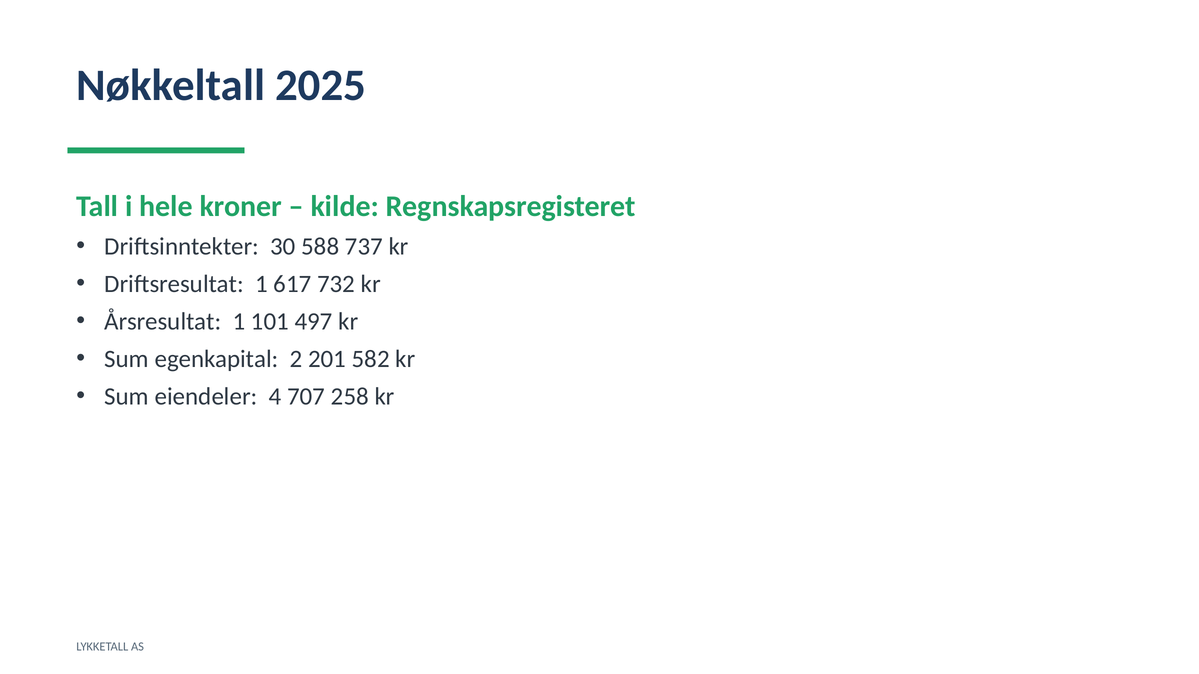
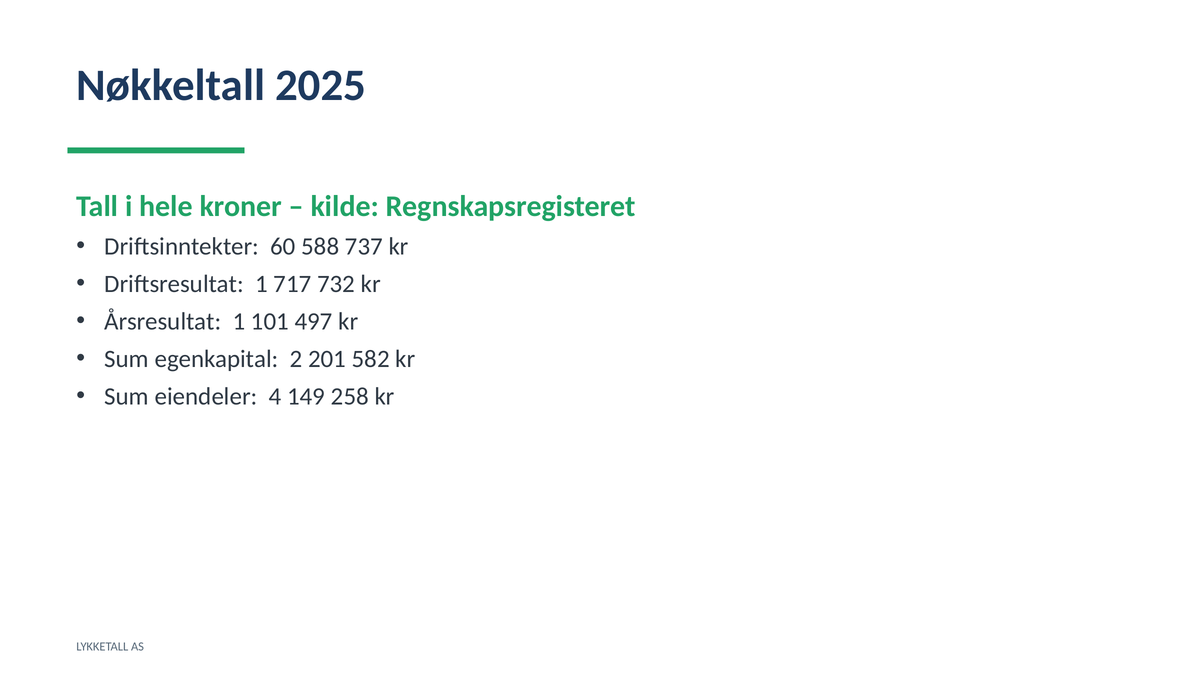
30: 30 -> 60
617: 617 -> 717
707: 707 -> 149
